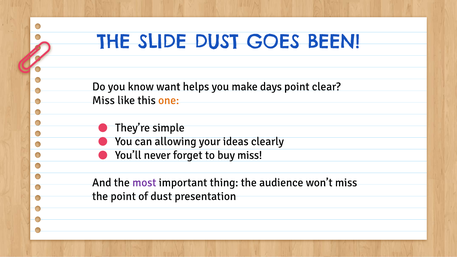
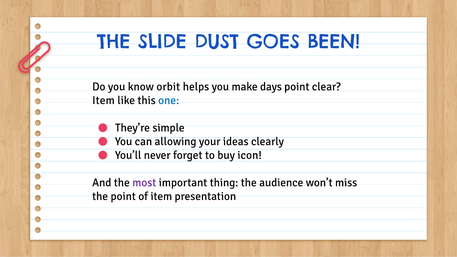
want: want -> orbit
Miss at (103, 100): Miss -> Item
one colour: orange -> blue
buy miss: miss -> icon
of dust: dust -> item
